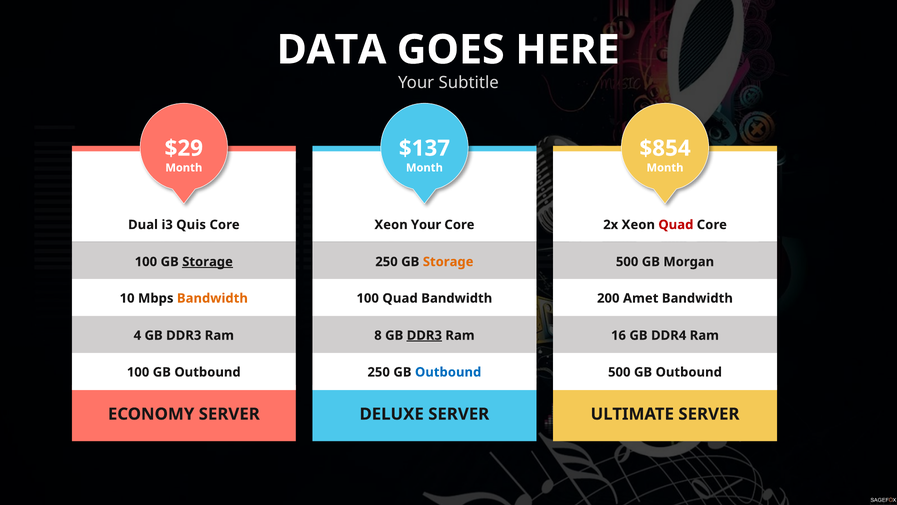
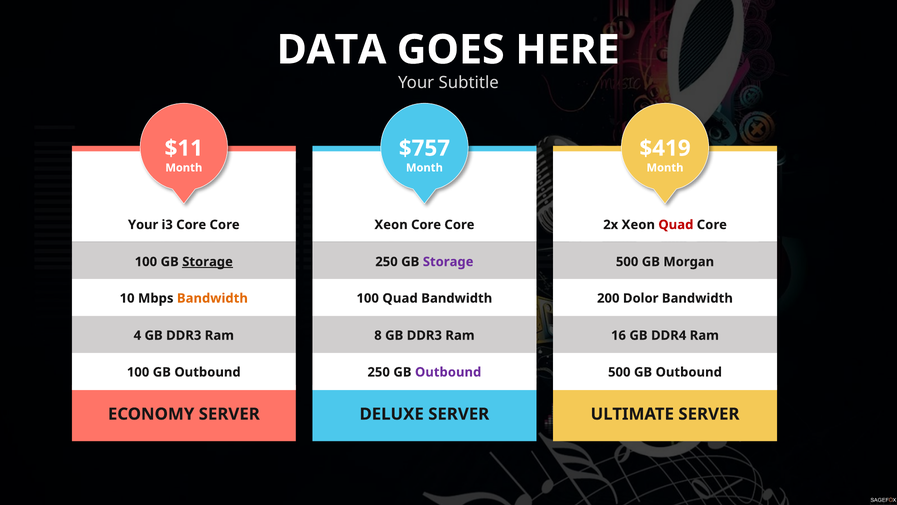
$29: $29 -> $11
$137: $137 -> $757
$854: $854 -> $419
Dual at (143, 225): Dual -> Your
i3 Quis: Quis -> Core
Xeon Your: Your -> Core
Storage at (448, 262) colour: orange -> purple
Amet: Amet -> Dolor
DDR3 at (424, 335) underline: present -> none
Outbound at (448, 372) colour: blue -> purple
